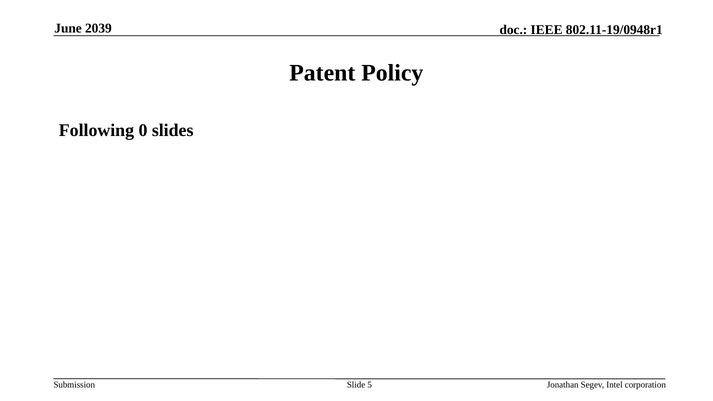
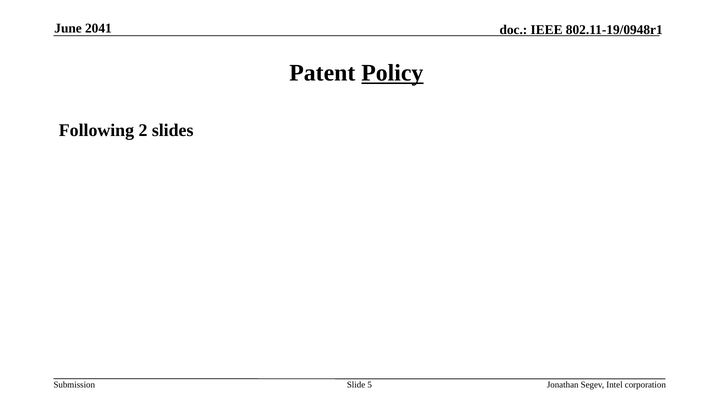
2039: 2039 -> 2041
Policy underline: none -> present
0: 0 -> 2
